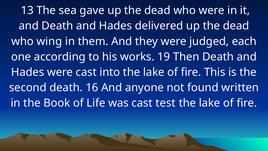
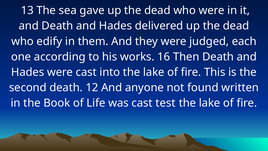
wing: wing -> edify
19: 19 -> 16
16: 16 -> 12
